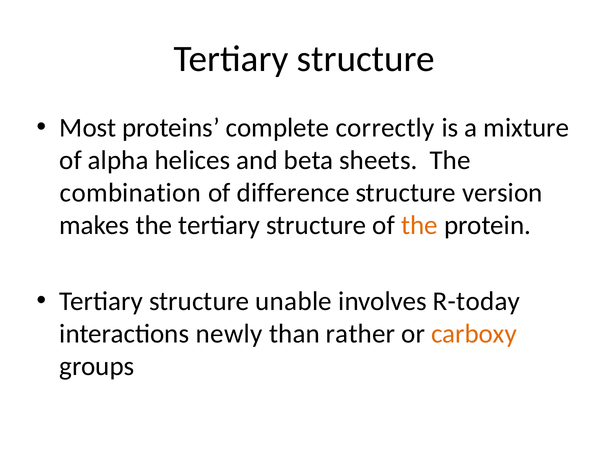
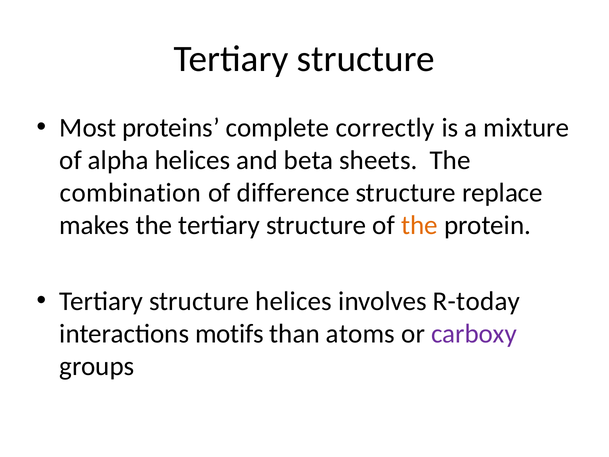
version: version -> replace
structure unable: unable -> helices
newly: newly -> motifs
rather: rather -> atoms
carboxy colour: orange -> purple
